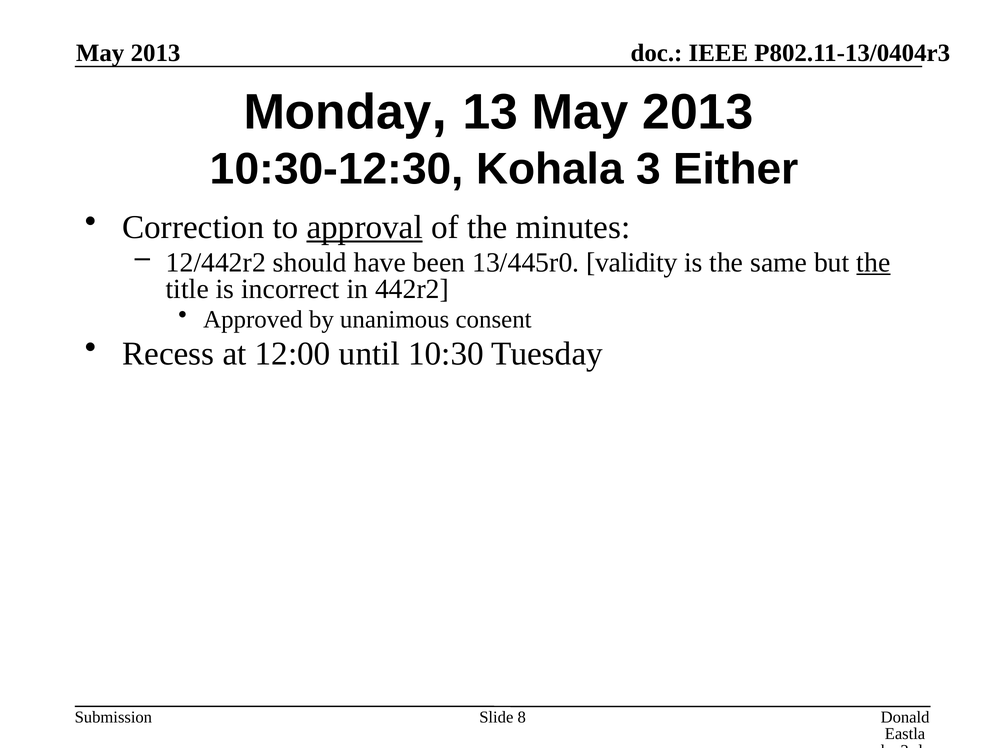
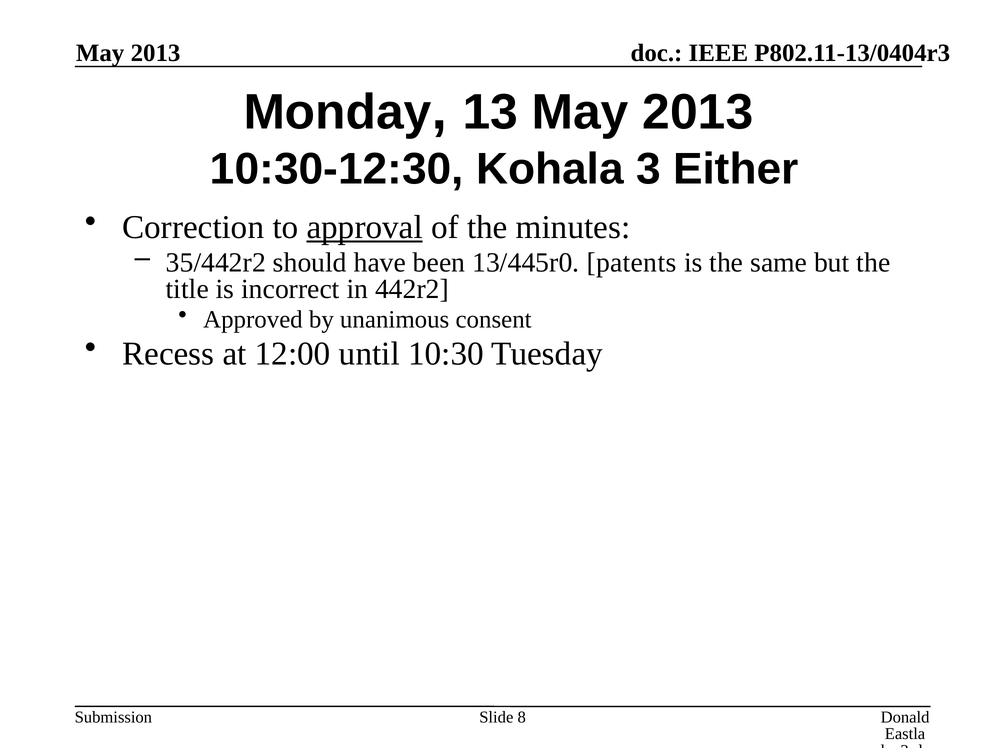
12/442r2: 12/442r2 -> 35/442r2
validity: validity -> patents
the at (873, 262) underline: present -> none
